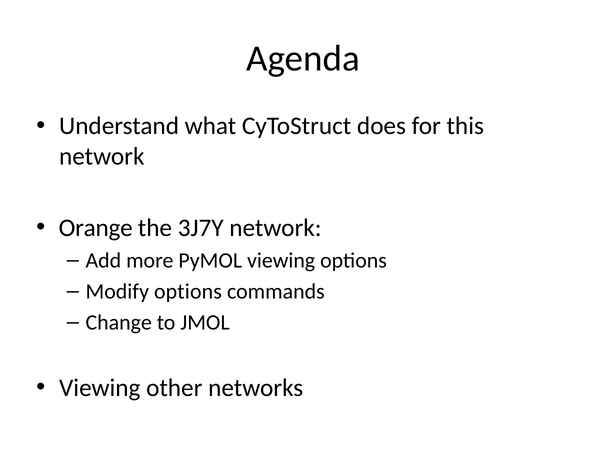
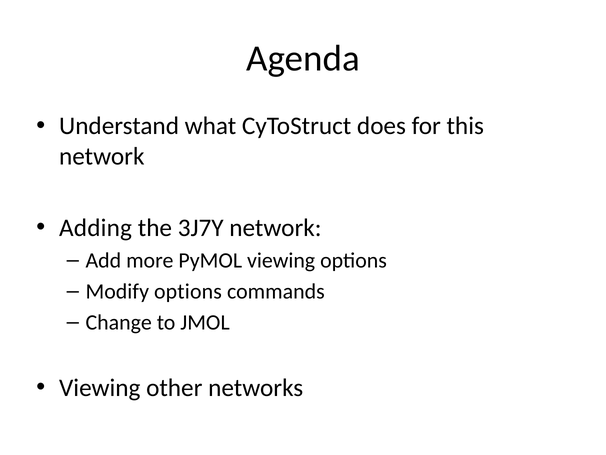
Orange: Orange -> Adding
